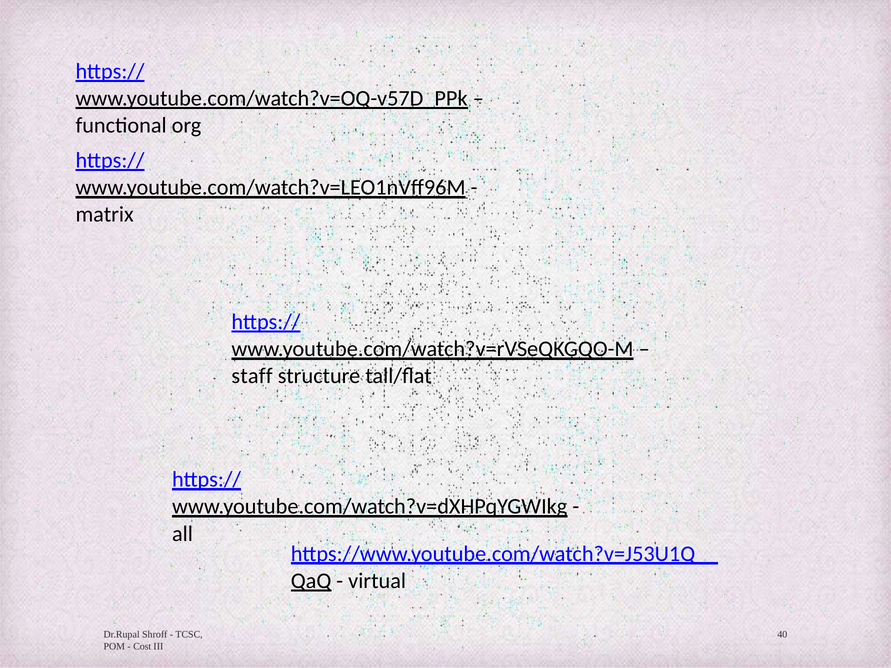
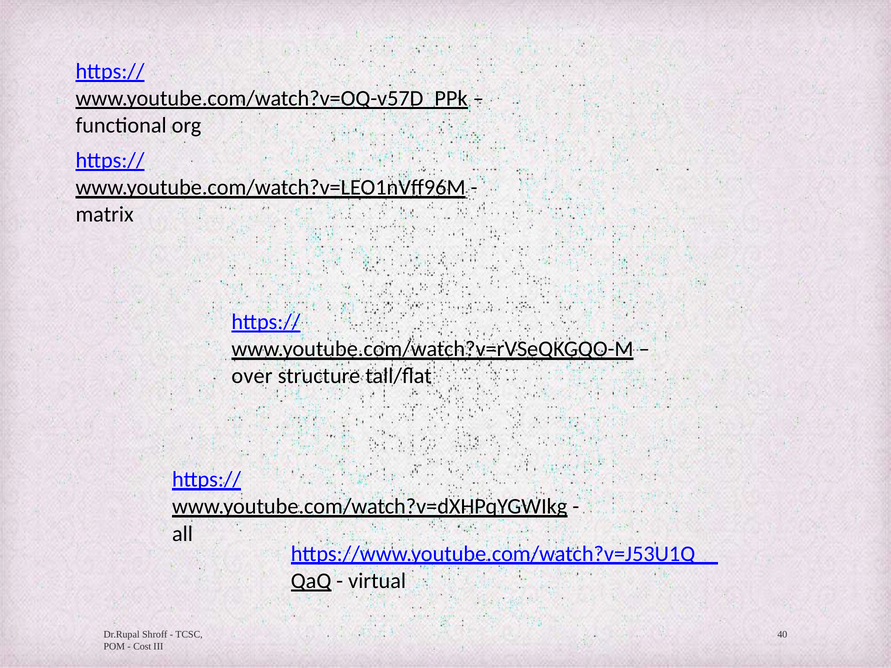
staff: staff -> over
